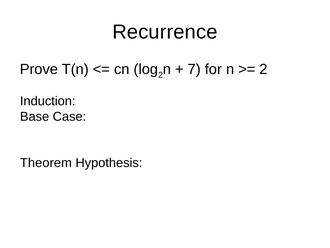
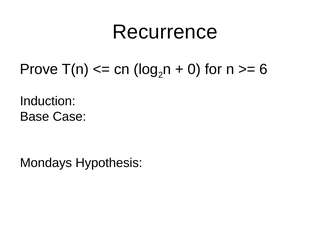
7: 7 -> 0
2 at (264, 69): 2 -> 6
Theorem: Theorem -> Mondays
